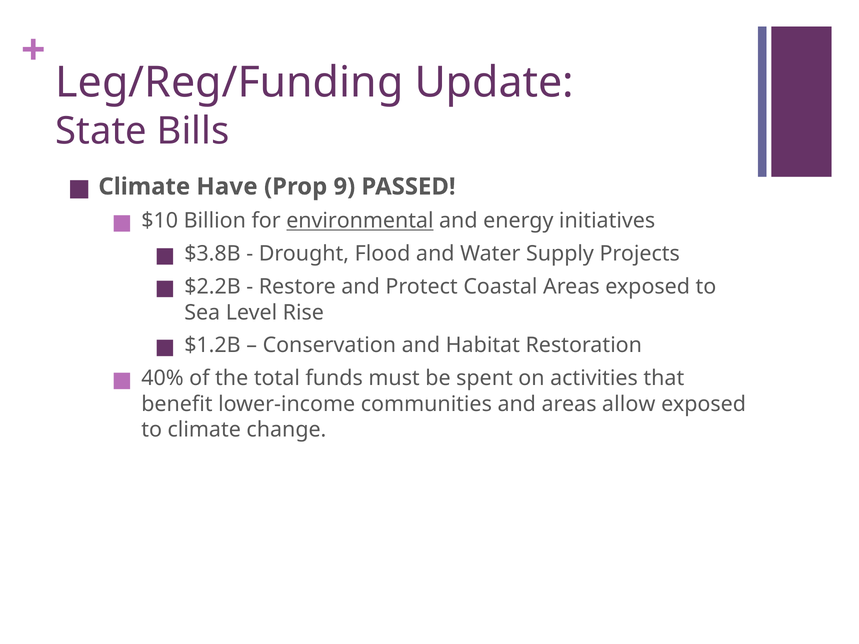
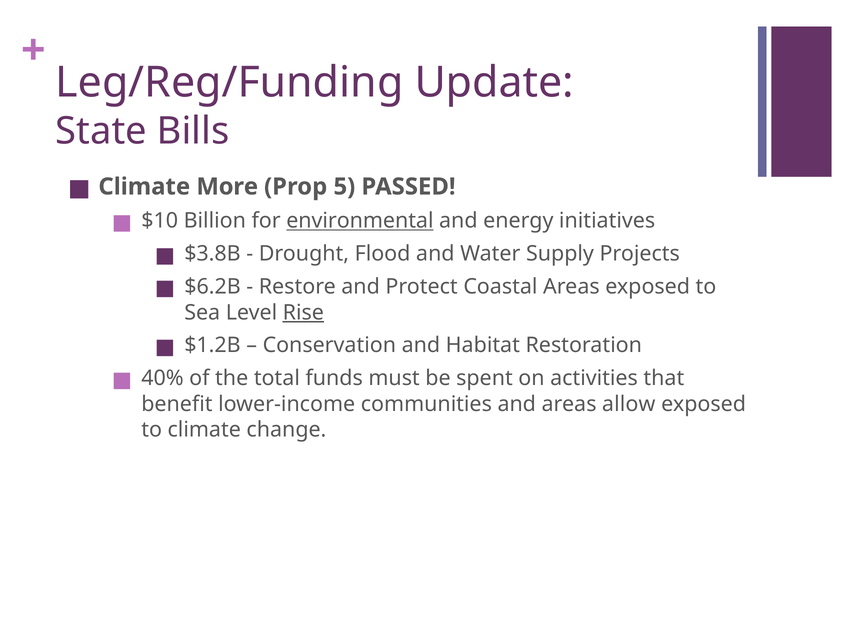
Have: Have -> More
9: 9 -> 5
$2.2B: $2.2B -> $6.2B
Rise underline: none -> present
